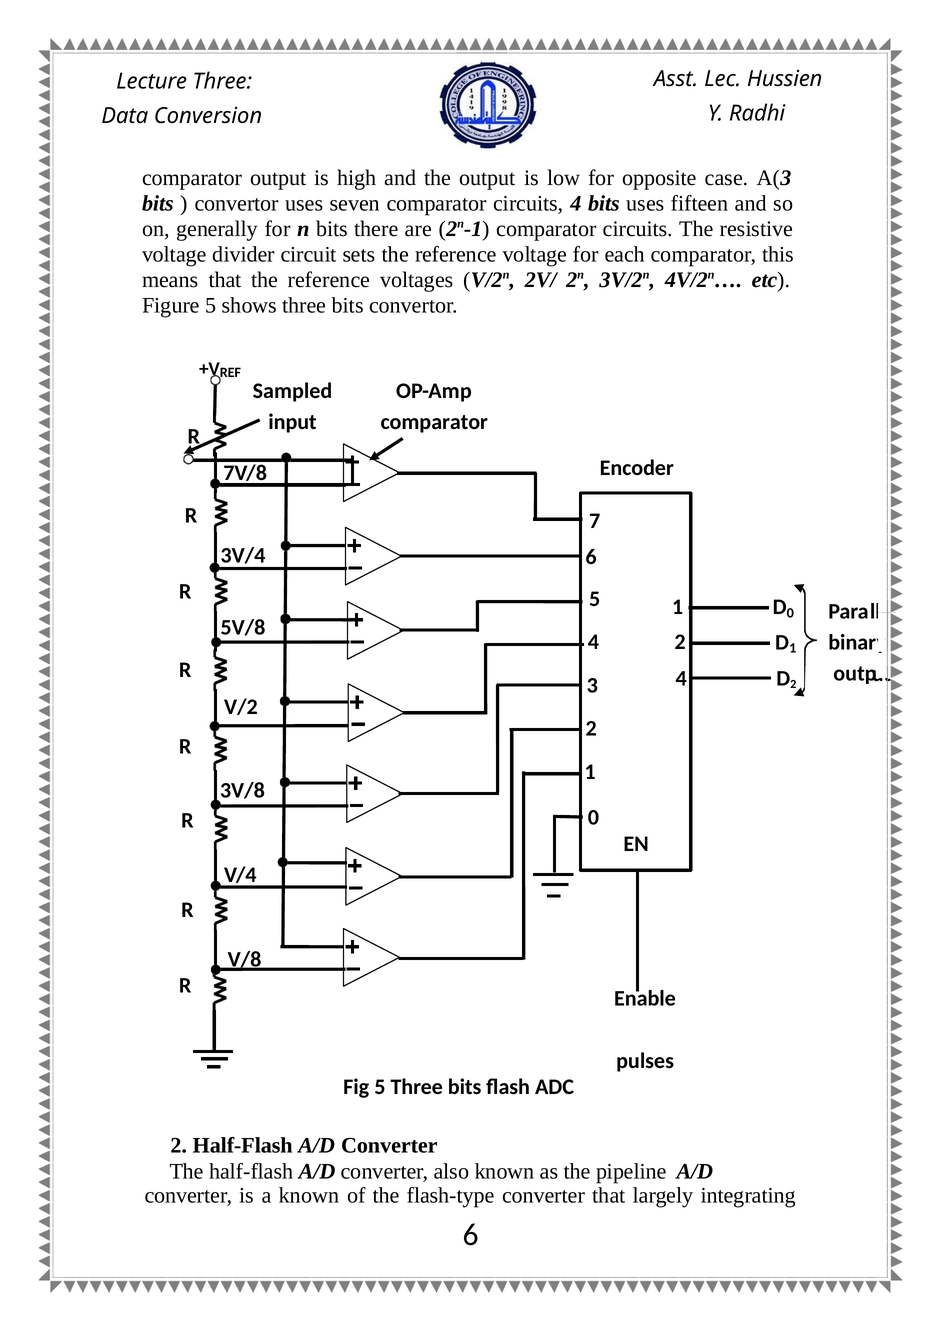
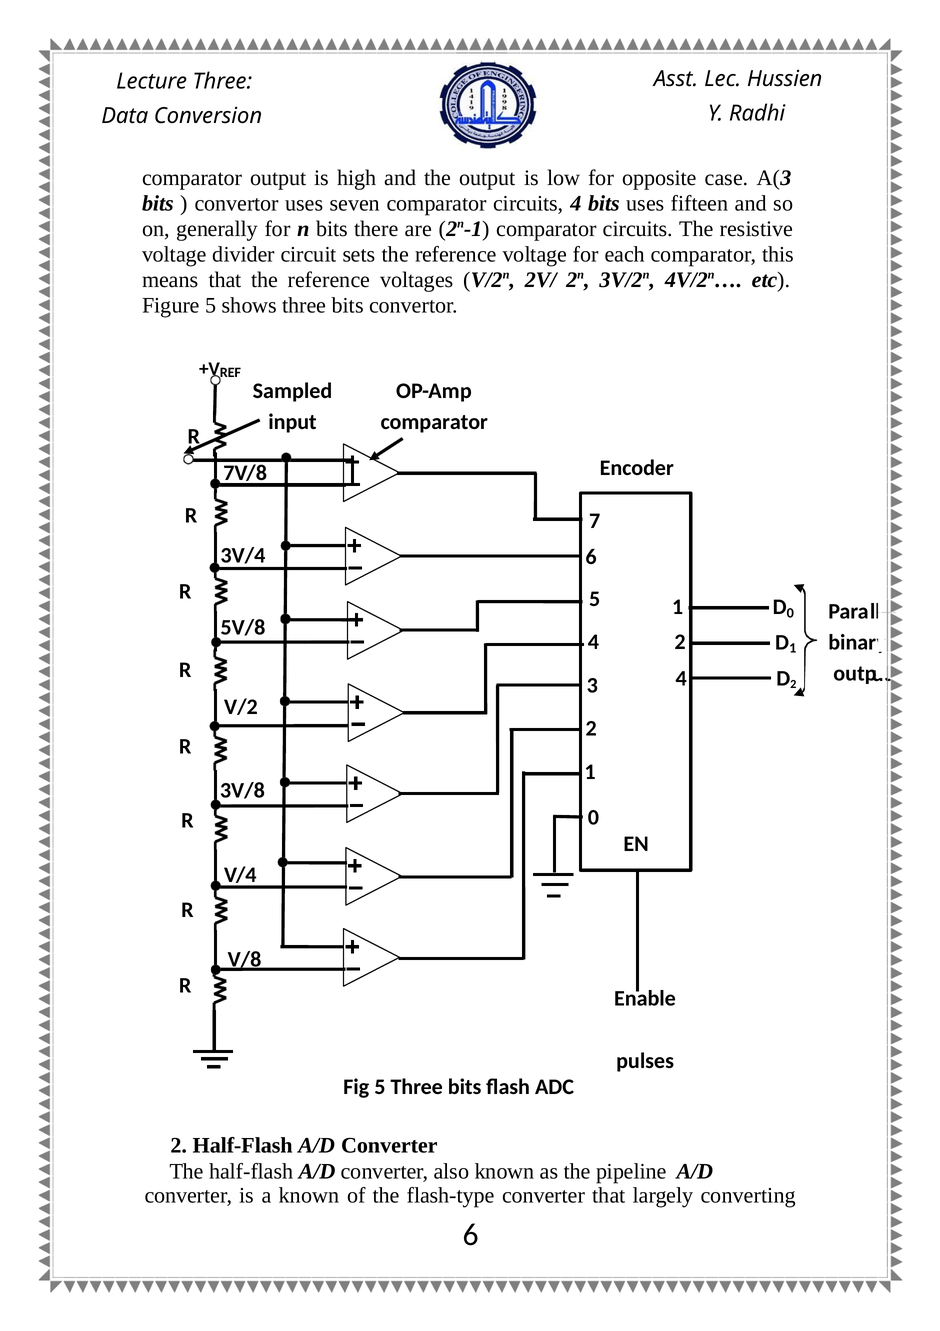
integrating: integrating -> converting
